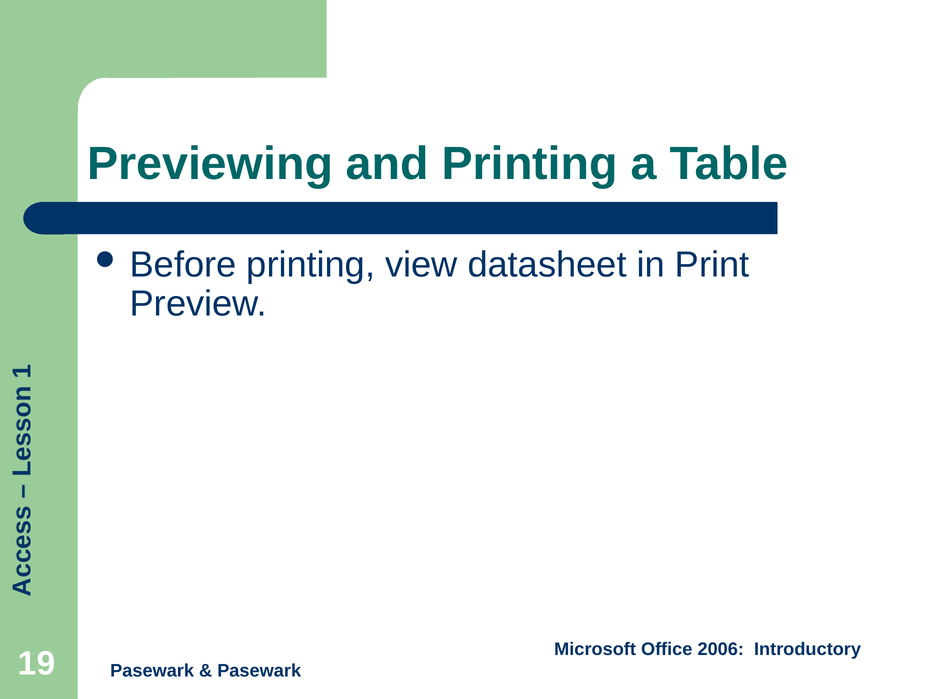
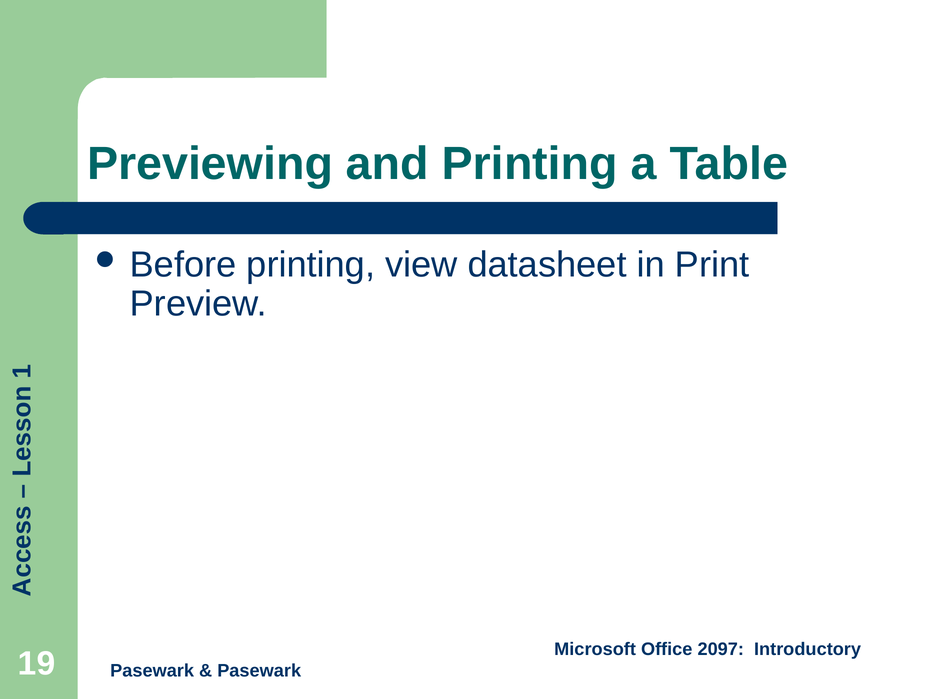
2006: 2006 -> 2097
